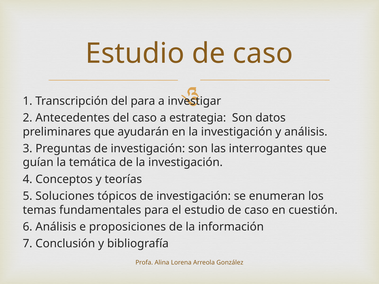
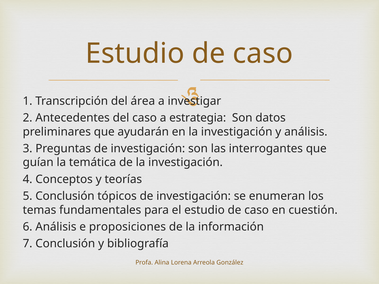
del para: para -> área
5 Soluciones: Soluciones -> Conclusión
